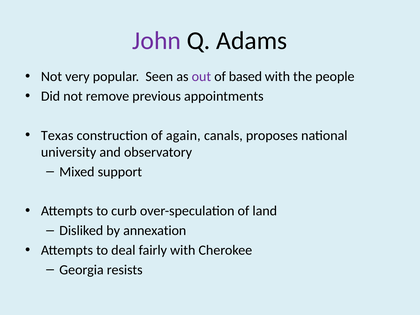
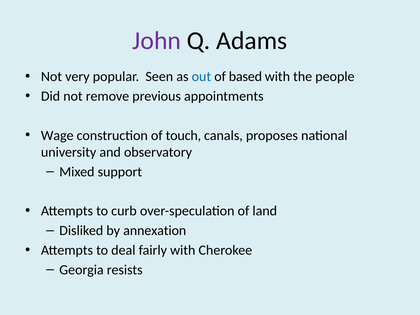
out colour: purple -> blue
Texas: Texas -> Wage
again: again -> touch
